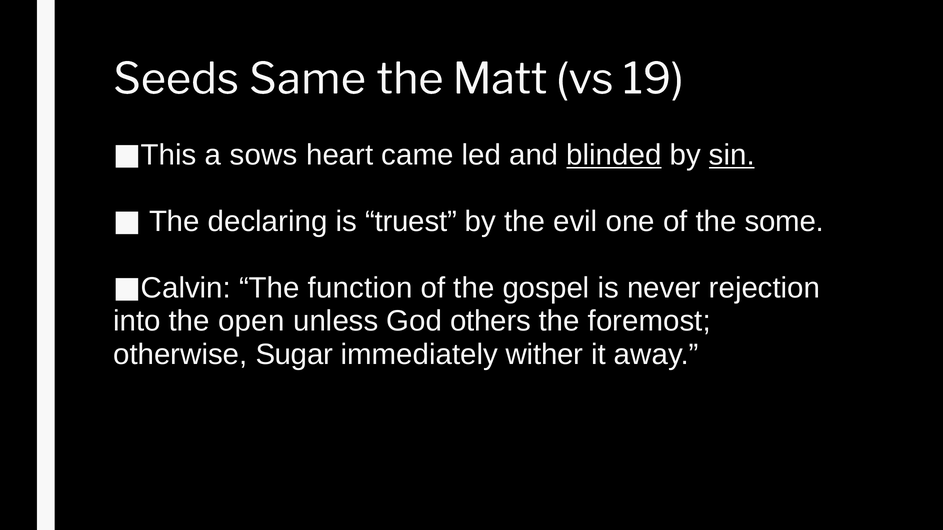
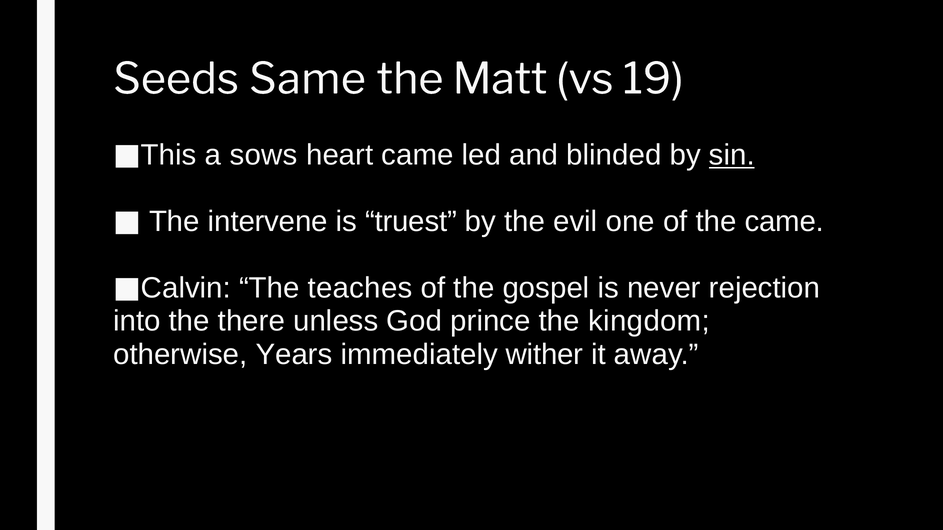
blinded underline: present -> none
declaring: declaring -> intervene
the some: some -> came
function: function -> teaches
open: open -> there
others: others -> prince
foremost: foremost -> kingdom
Sugar: Sugar -> Years
